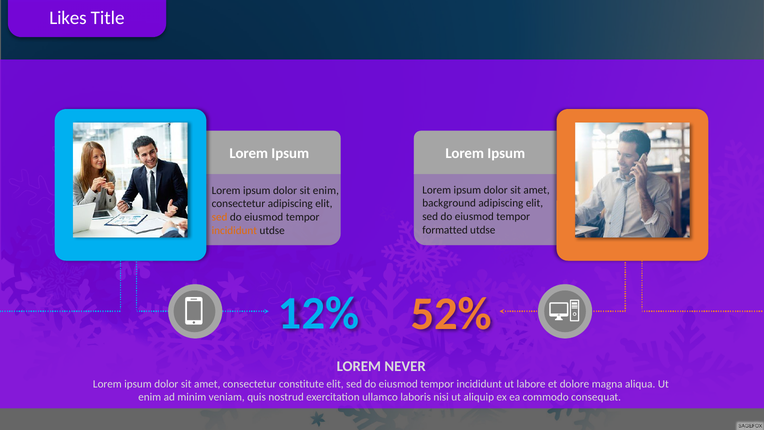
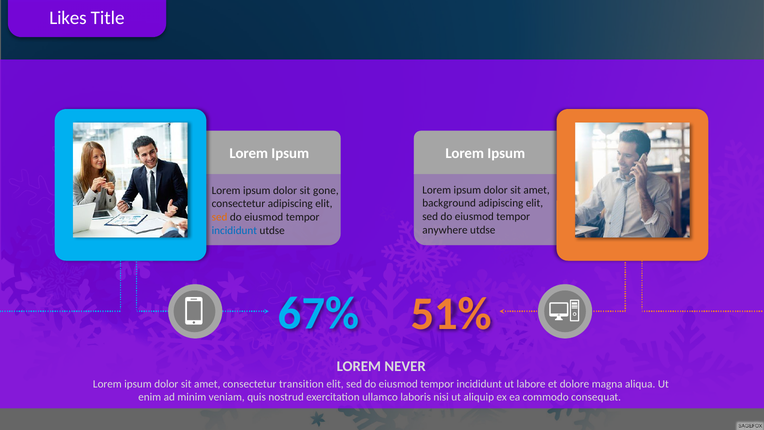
sit enim: enim -> gone
formatted: formatted -> anywhere
incididunt at (234, 230) colour: orange -> blue
12%: 12% -> 67%
52%: 52% -> 51%
constitute: constitute -> transition
